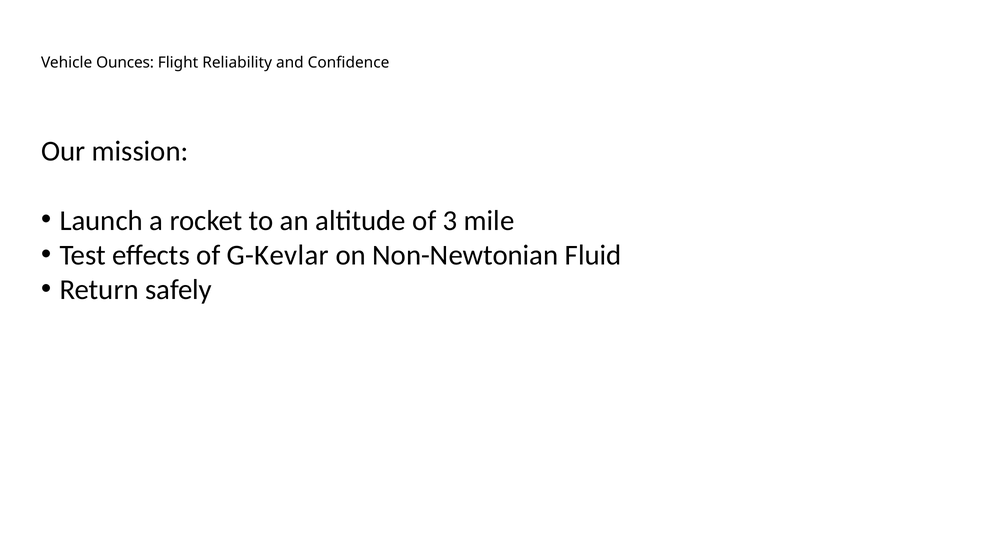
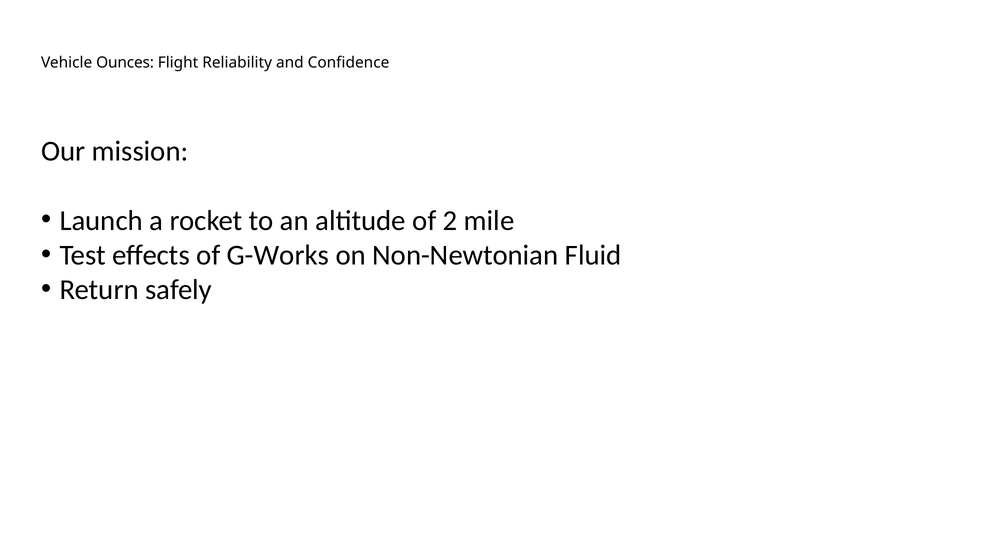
3: 3 -> 2
G-Kevlar: G-Kevlar -> G-Works
